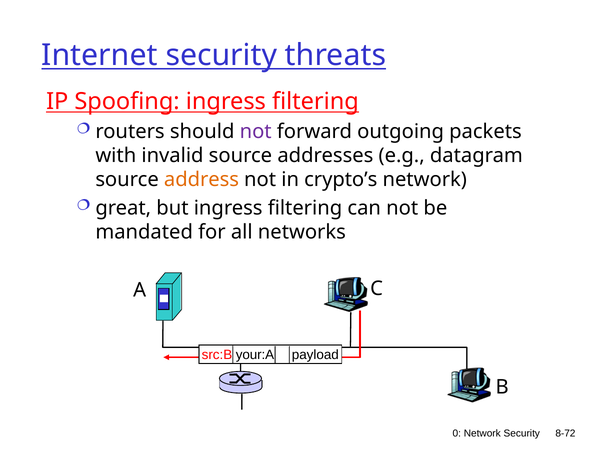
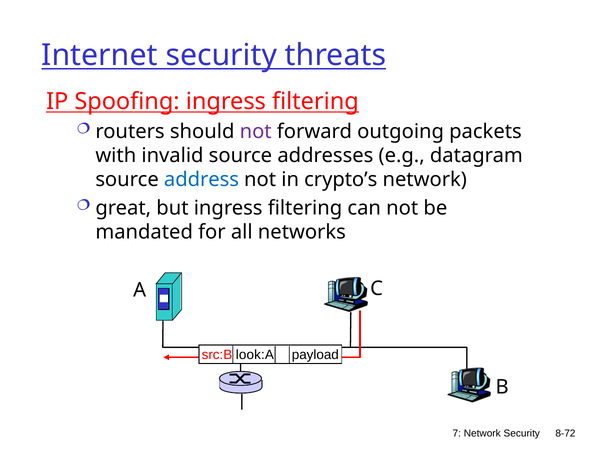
address colour: orange -> blue
your:A: your:A -> look:A
0: 0 -> 7
